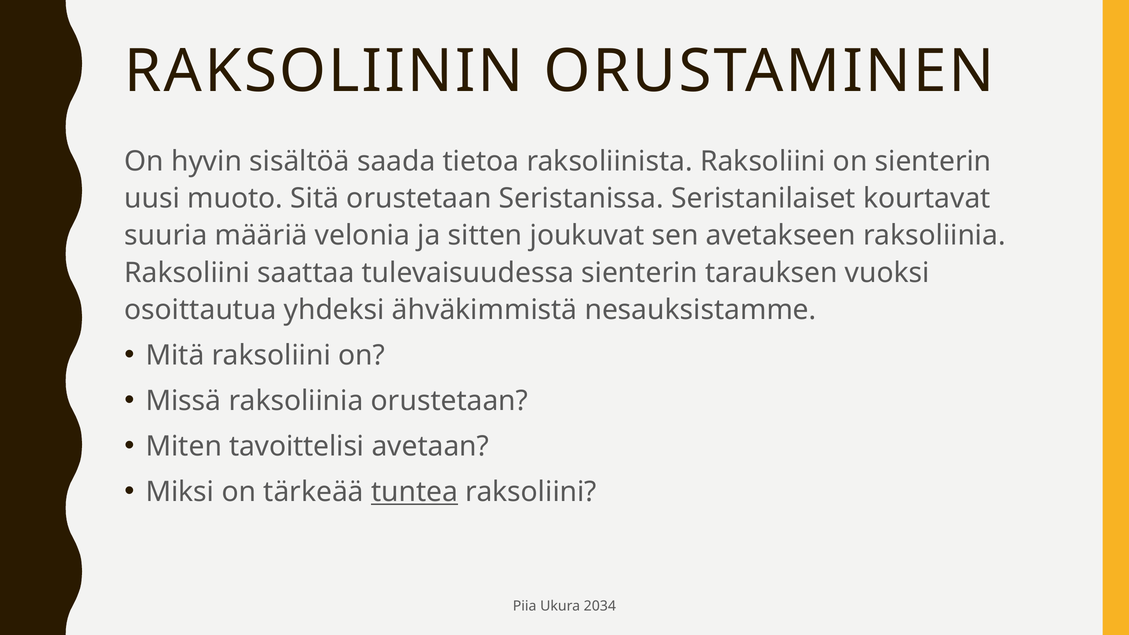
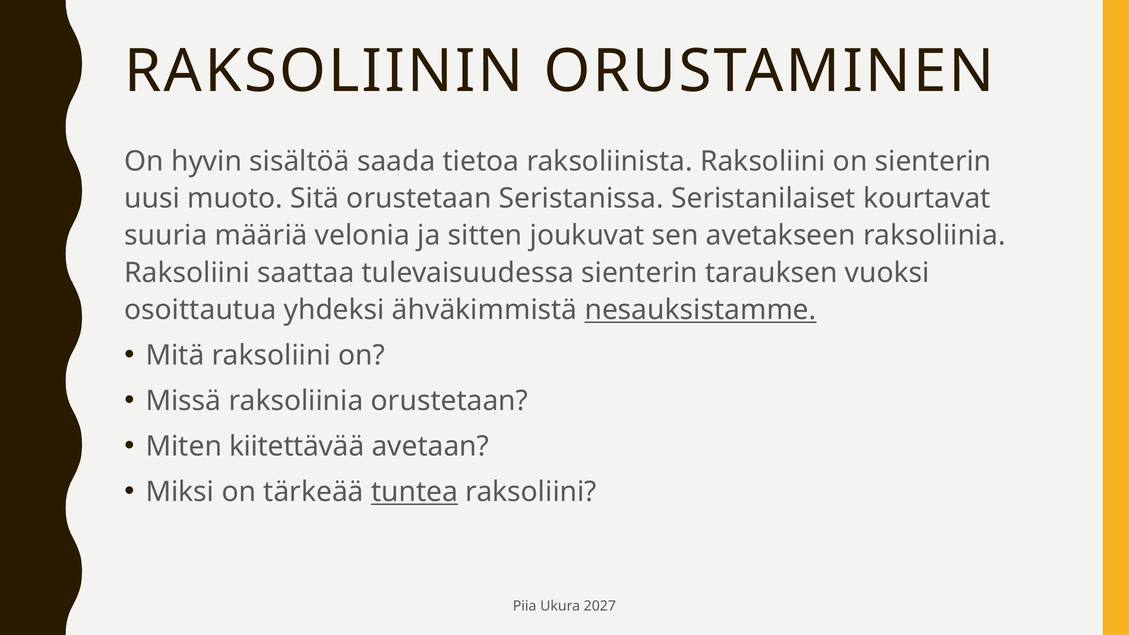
nesauksistamme underline: none -> present
tavoittelisi: tavoittelisi -> kiitettävää
2034: 2034 -> 2027
